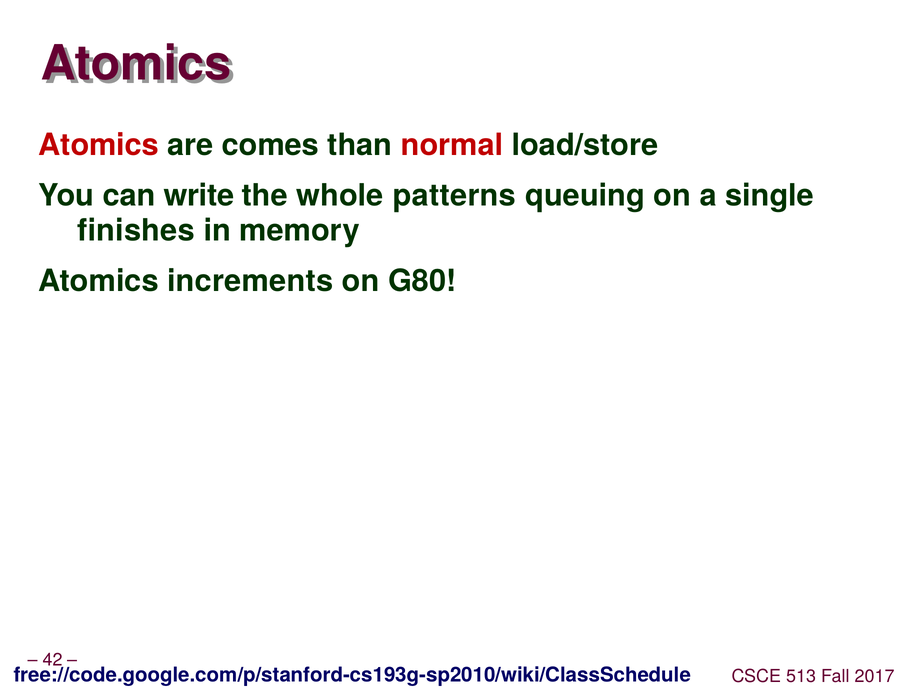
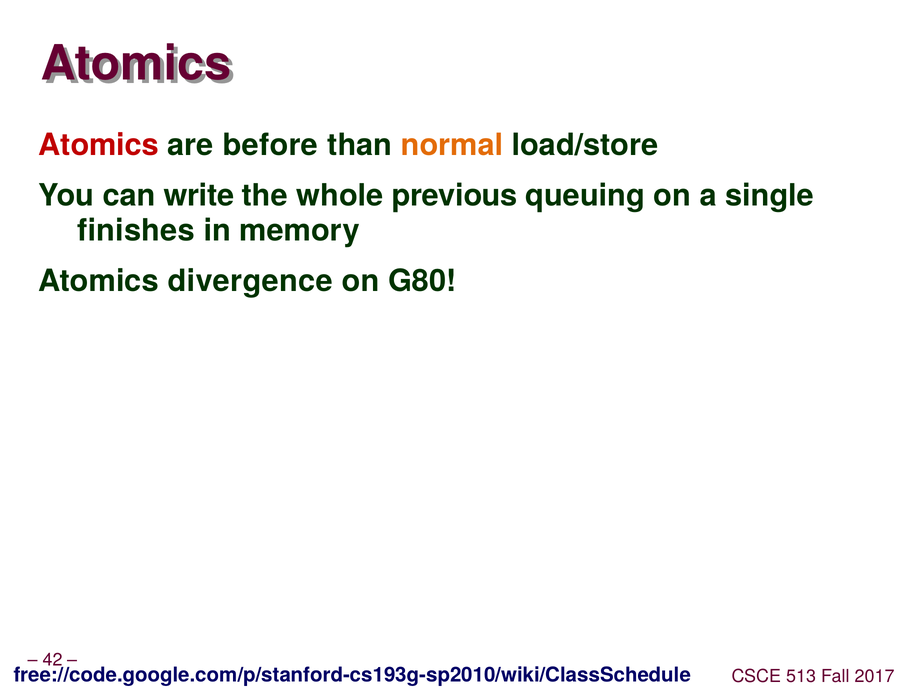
comes: comes -> before
normal colour: red -> orange
patterns: patterns -> previous
increments: increments -> divergence
